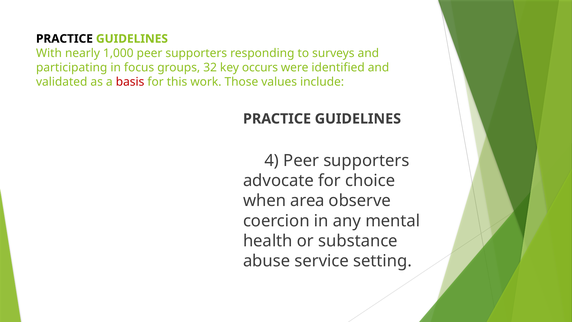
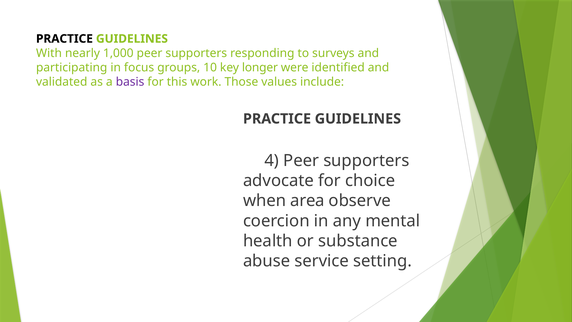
32: 32 -> 10
occurs: occurs -> longer
basis colour: red -> purple
